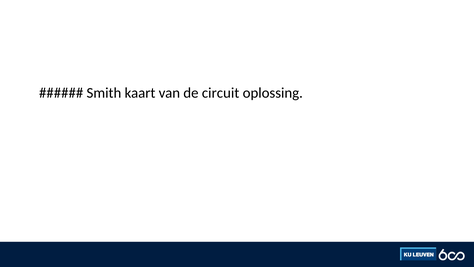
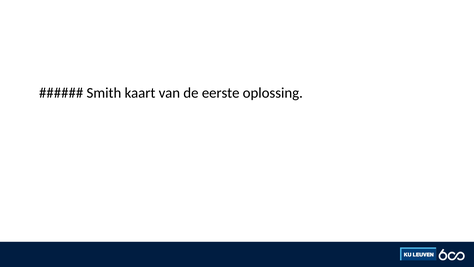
circuit: circuit -> eerste
